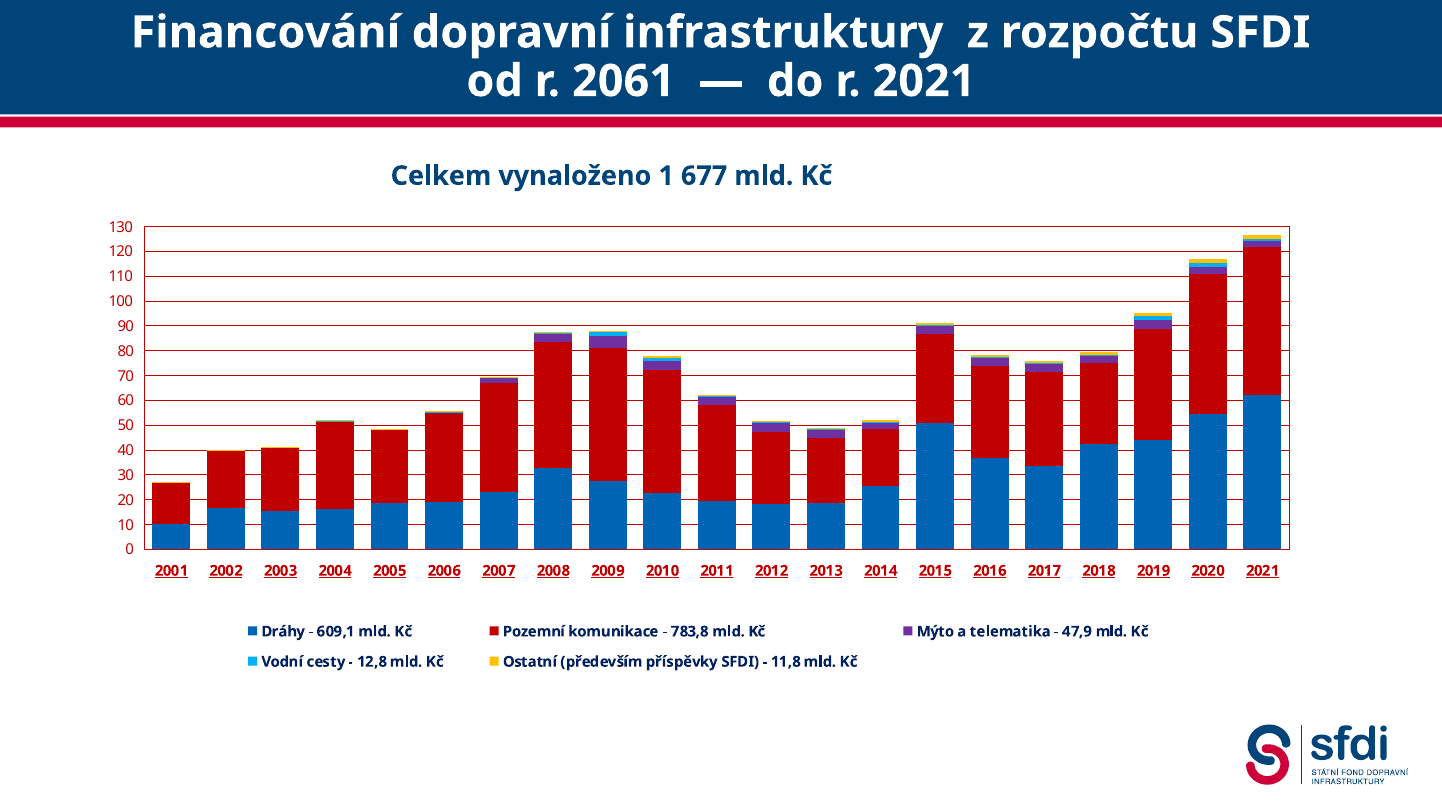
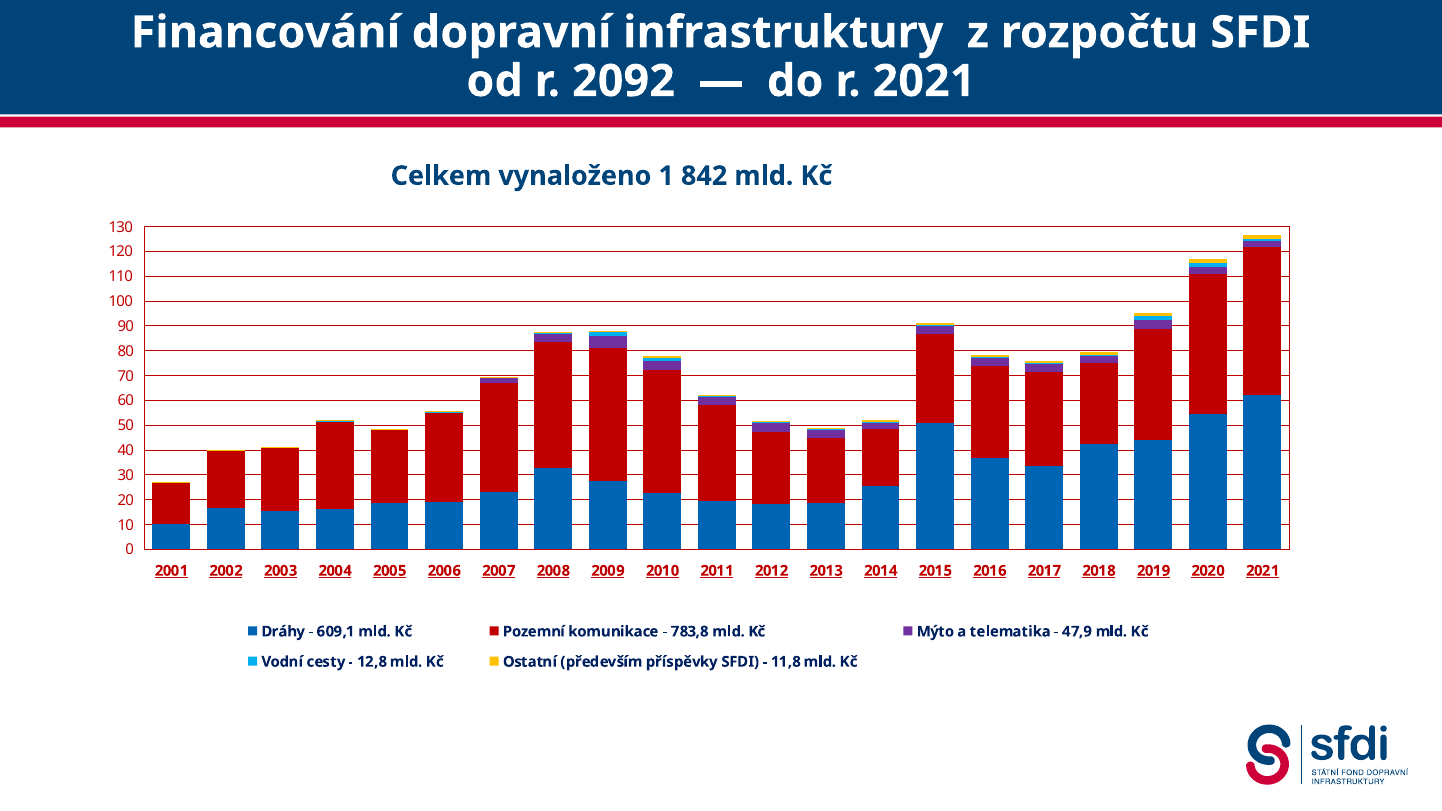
2061: 2061 -> 2092
677: 677 -> 842
